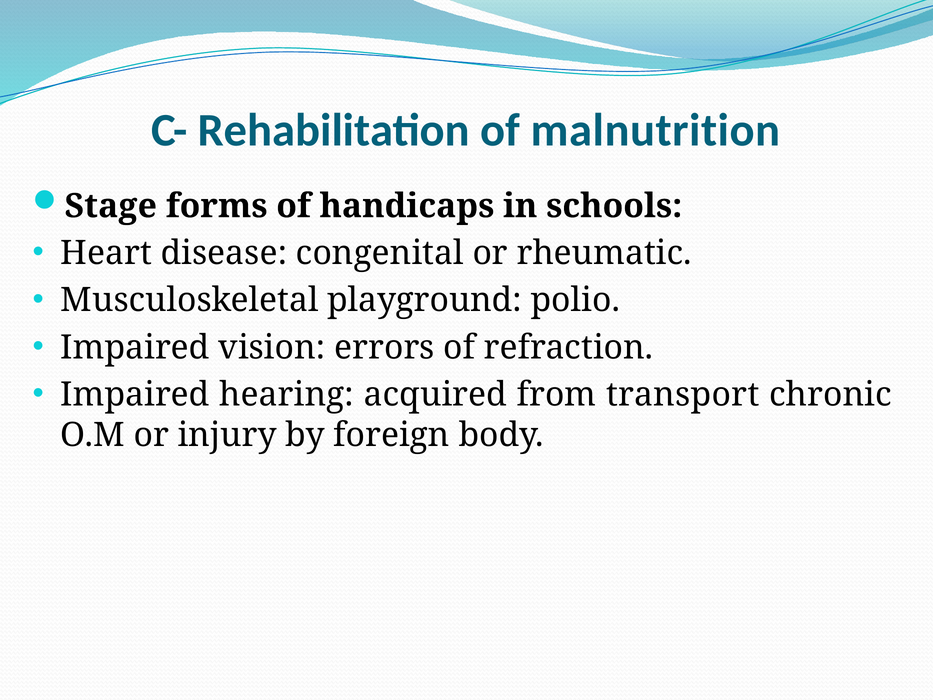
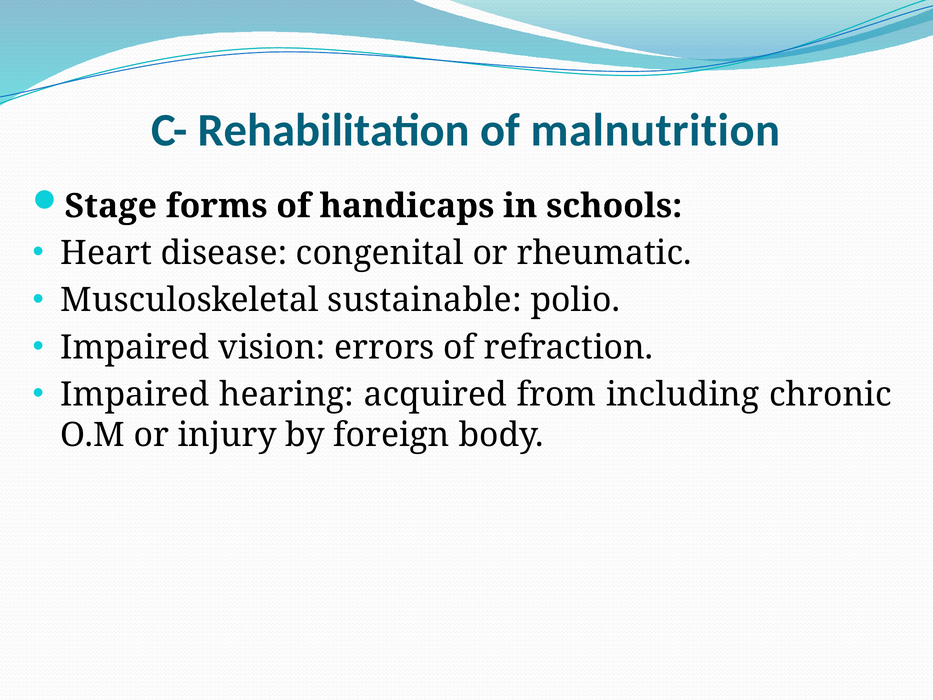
playground: playground -> sustainable
transport: transport -> including
